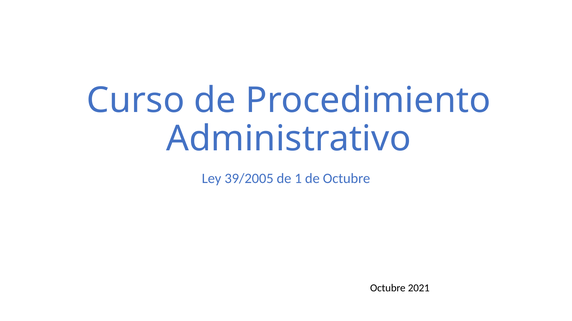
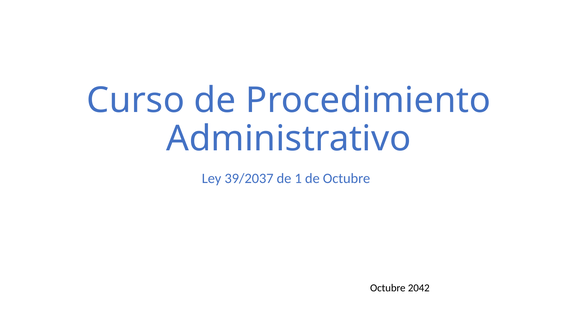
39/2005: 39/2005 -> 39/2037
2021: 2021 -> 2042
